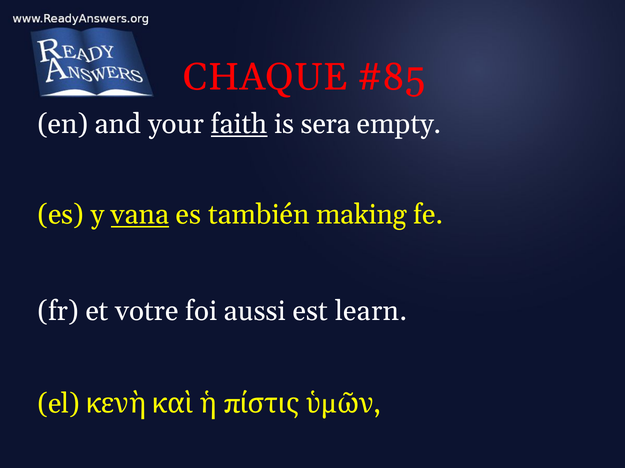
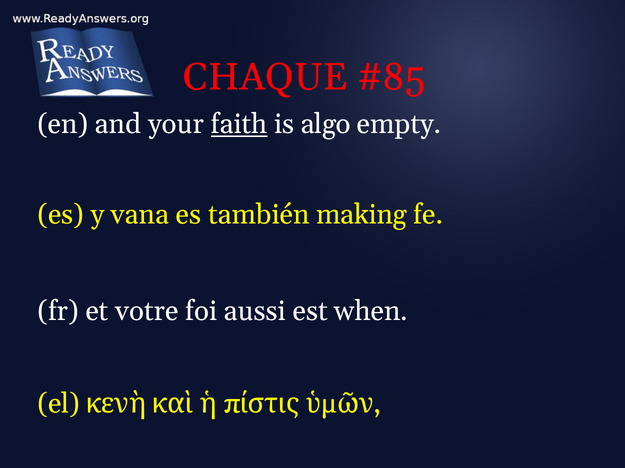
sera: sera -> algo
vana underline: present -> none
learn: learn -> when
